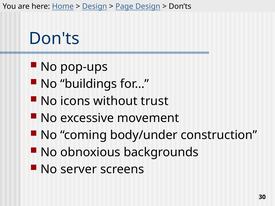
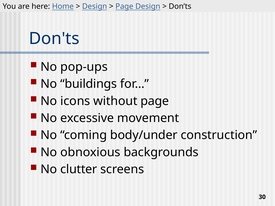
without trust: trust -> page
server: server -> clutter
